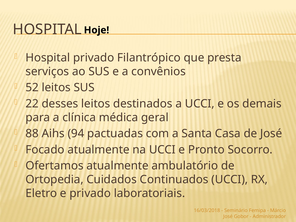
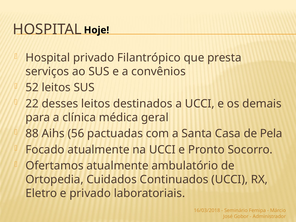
94: 94 -> 56
de José: José -> Pela
